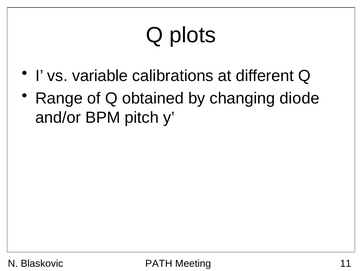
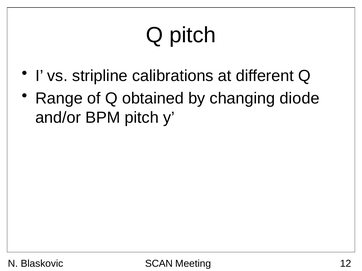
Q plots: plots -> pitch
variable: variable -> stripline
PATH: PATH -> SCAN
11: 11 -> 12
